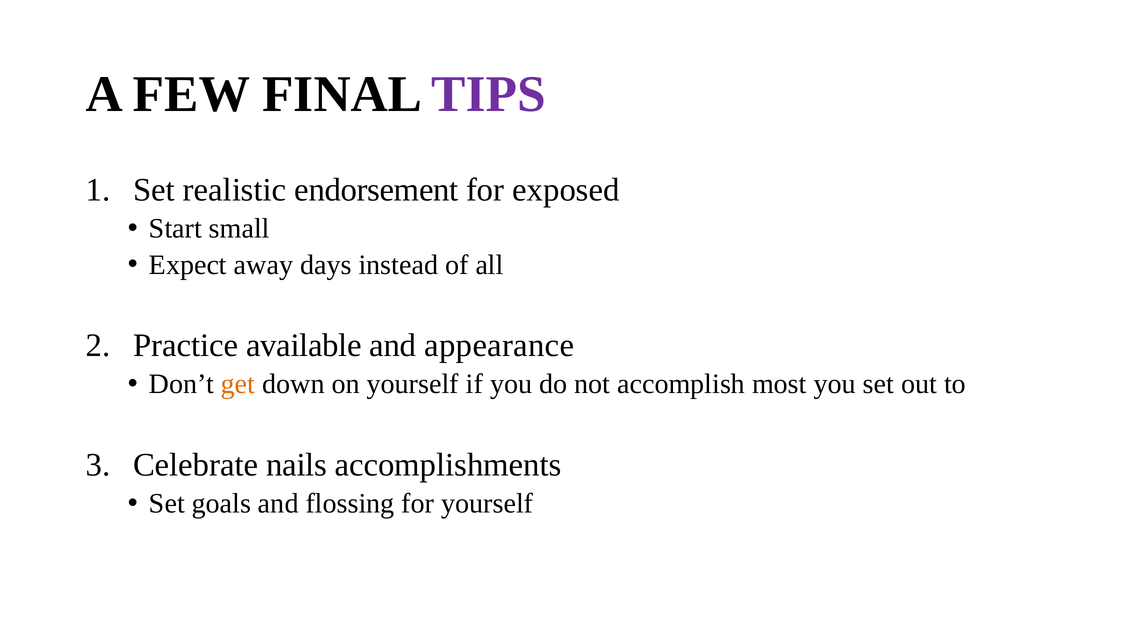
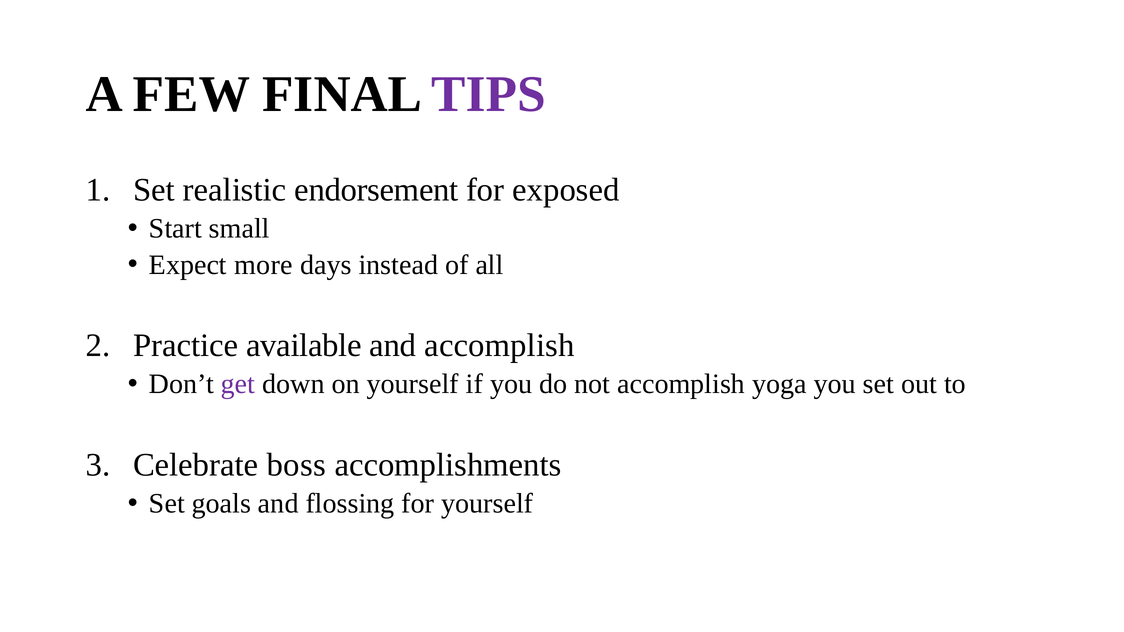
away: away -> more
and appearance: appearance -> accomplish
get colour: orange -> purple
most: most -> yoga
nails: nails -> boss
